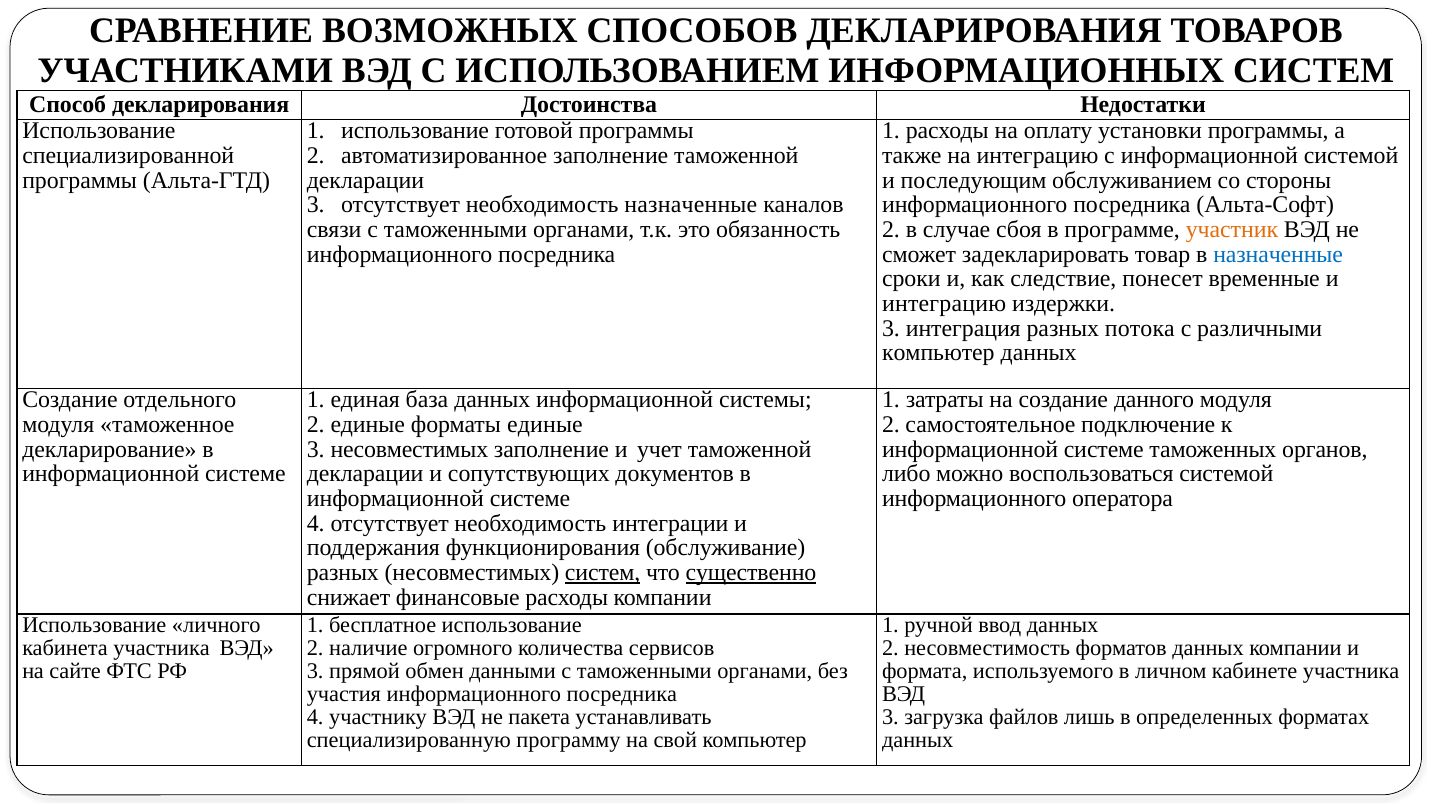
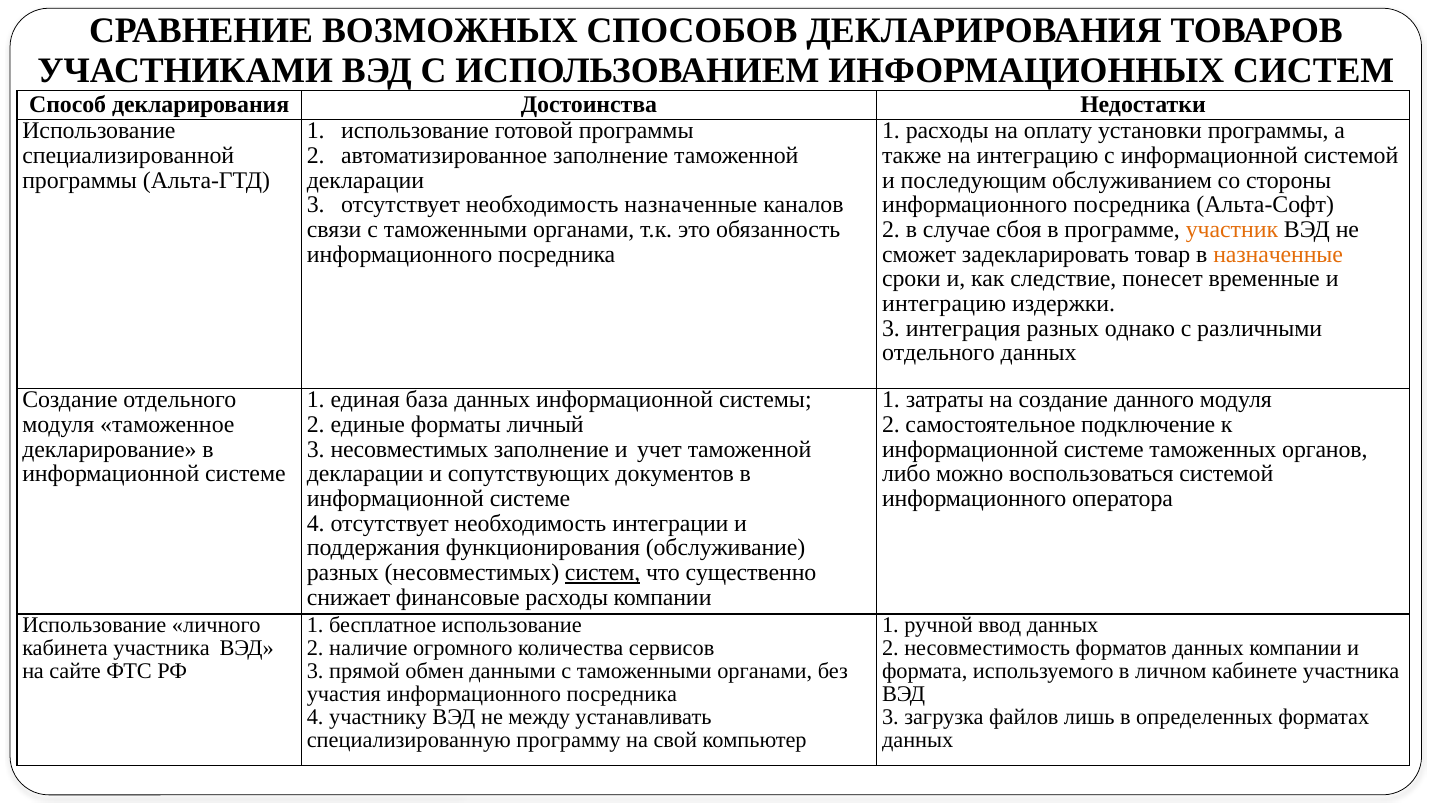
назначенные at (1278, 254) colour: blue -> orange
потока: потока -> однако
компьютер at (938, 353): компьютер -> отдельного
форматы единые: единые -> личный
существенно underline: present -> none
пакета: пакета -> между
